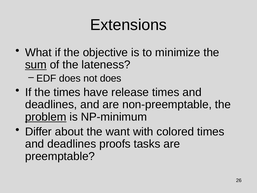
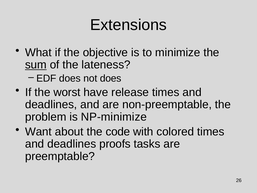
the times: times -> worst
problem underline: present -> none
NP-minimum: NP-minimum -> NP-minimize
Differ: Differ -> Want
want: want -> code
